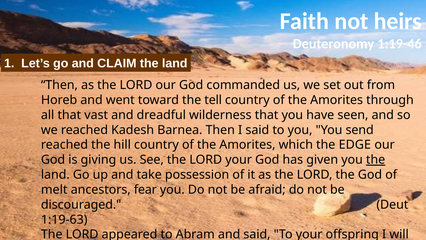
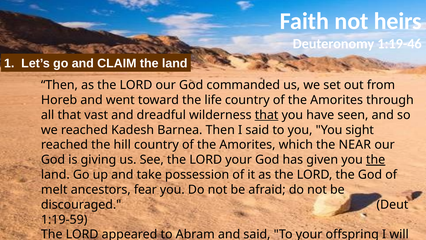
tell: tell -> life
that at (267, 115) underline: none -> present
send: send -> sight
EDGE: EDGE -> NEAR
1:19-63: 1:19-63 -> 1:19-59
